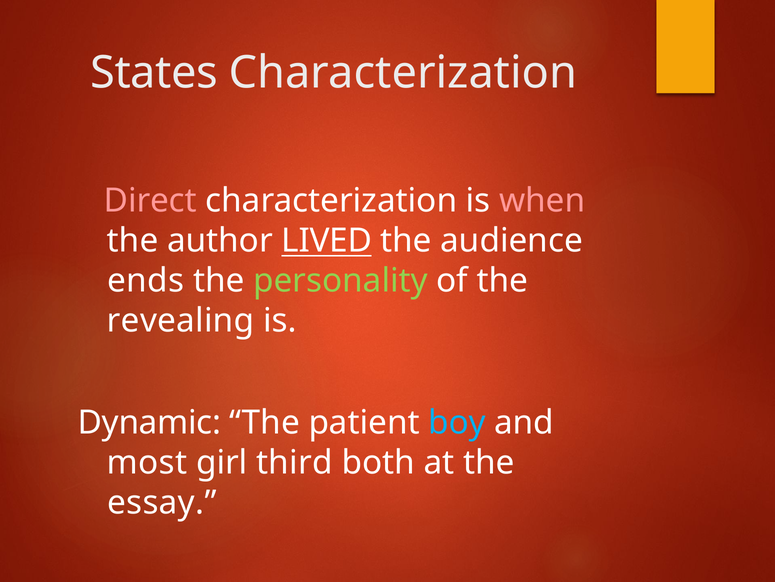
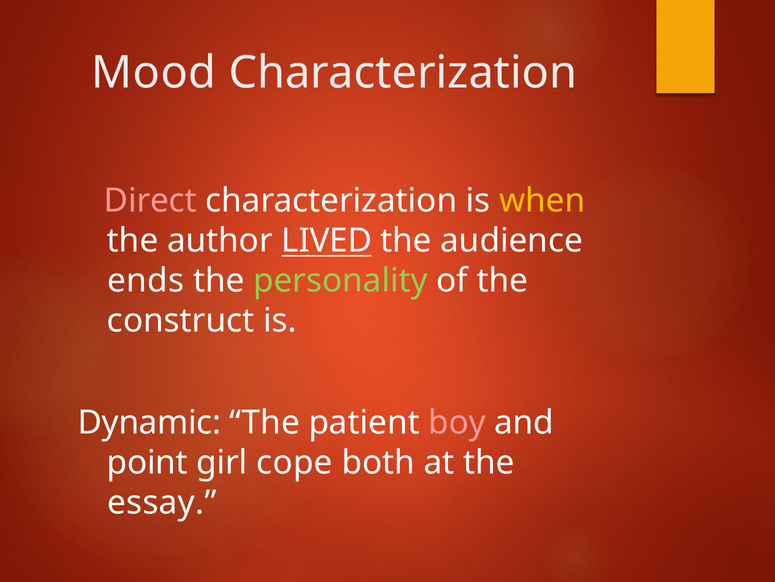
States: States -> Mood
when colour: pink -> yellow
revealing: revealing -> construct
boy colour: light blue -> pink
most: most -> point
third: third -> cope
